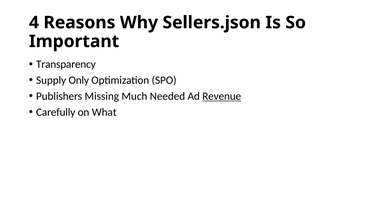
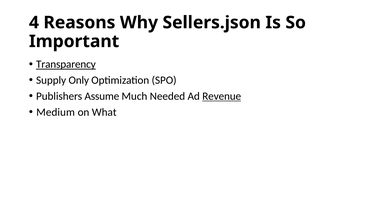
Transparency underline: none -> present
Missing: Missing -> Assume
Carefully: Carefully -> Medium
